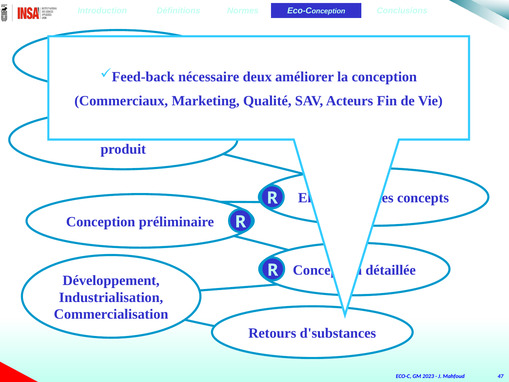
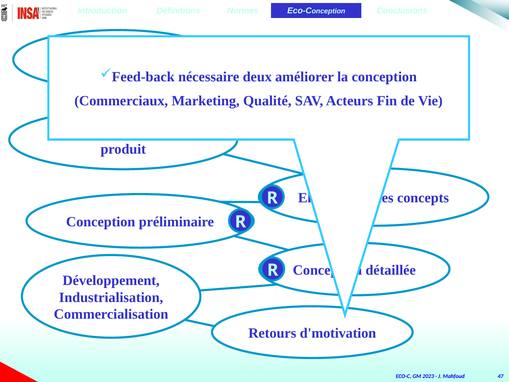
d'substances: d'substances -> d'motivation
